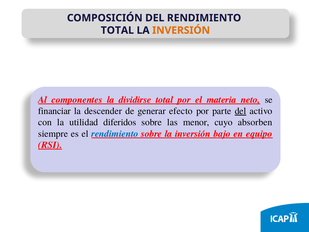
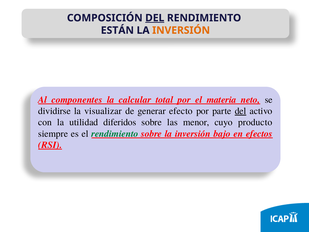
DEL at (155, 18) underline: none -> present
TOTAL at (117, 30): TOTAL -> ESTÁN
dividirse: dividirse -> calcular
financiar: financiar -> dividirse
descender: descender -> visualizar
absorben: absorben -> producto
rendimiento at (115, 134) colour: blue -> green
equipo: equipo -> efectos
